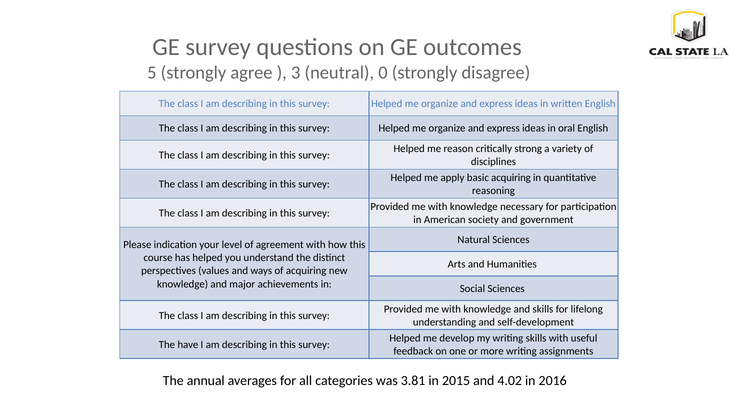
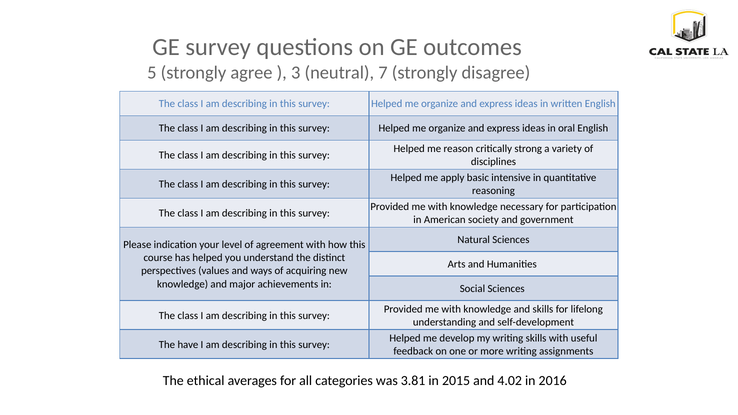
0: 0 -> 7
basic acquiring: acquiring -> intensive
annual: annual -> ethical
